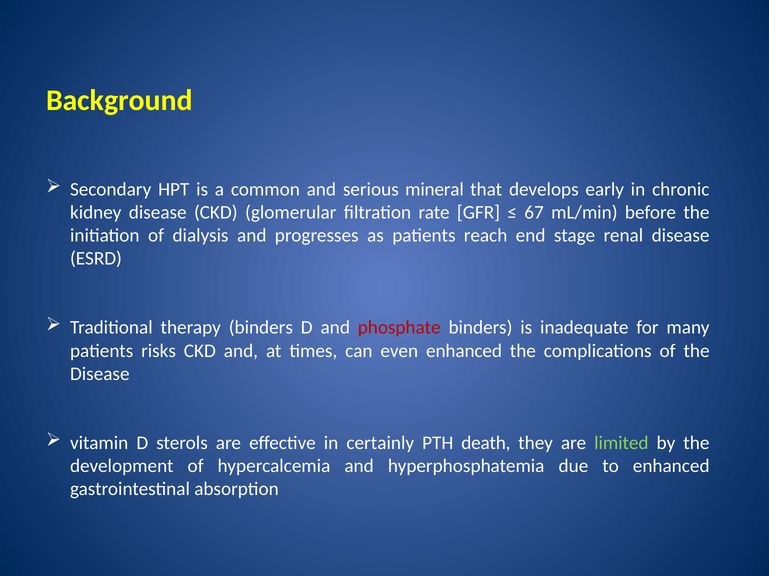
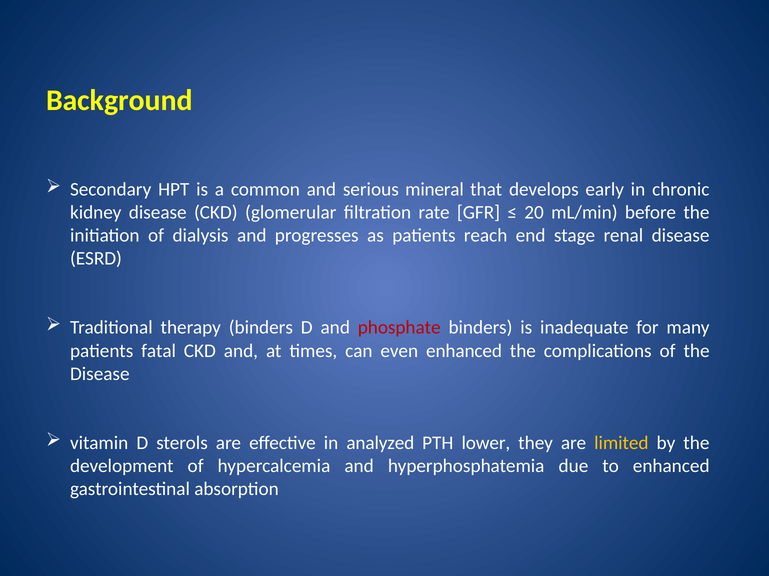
67: 67 -> 20
risks: risks -> fatal
certainly: certainly -> analyzed
death: death -> lower
limited colour: light green -> yellow
